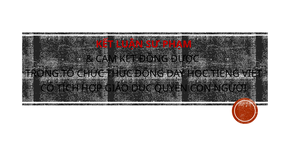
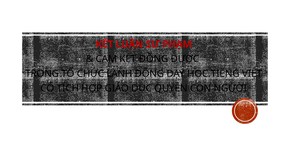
THỨC: THỨC -> LẠNH
